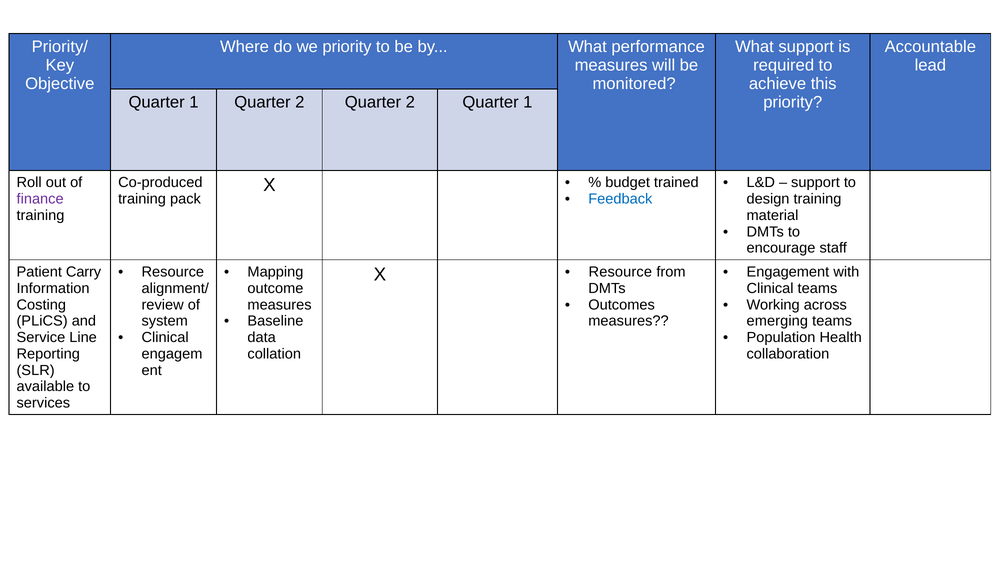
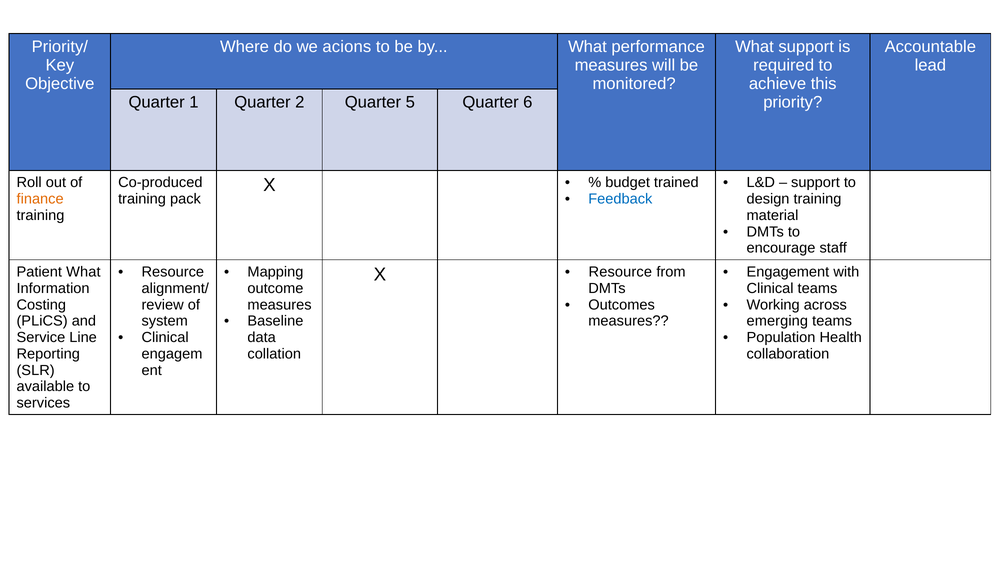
we priority: priority -> acions
2 Quarter 2: 2 -> 5
1 at (528, 102): 1 -> 6
finance colour: purple -> orange
Patient Carry: Carry -> What
